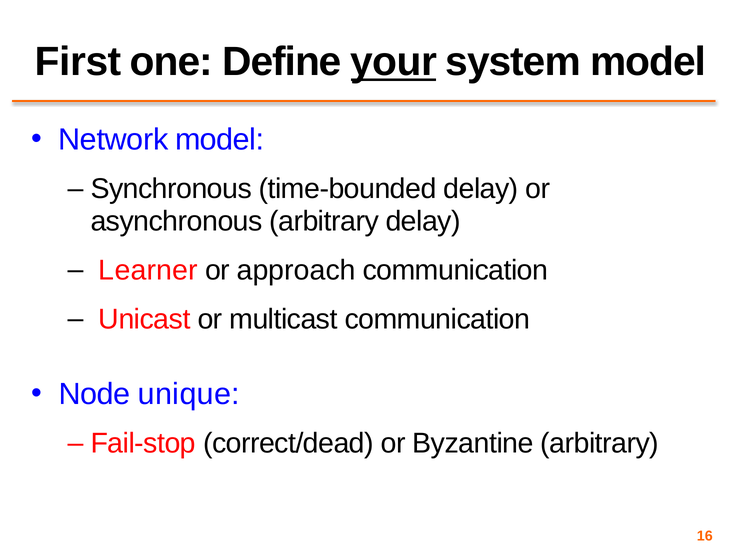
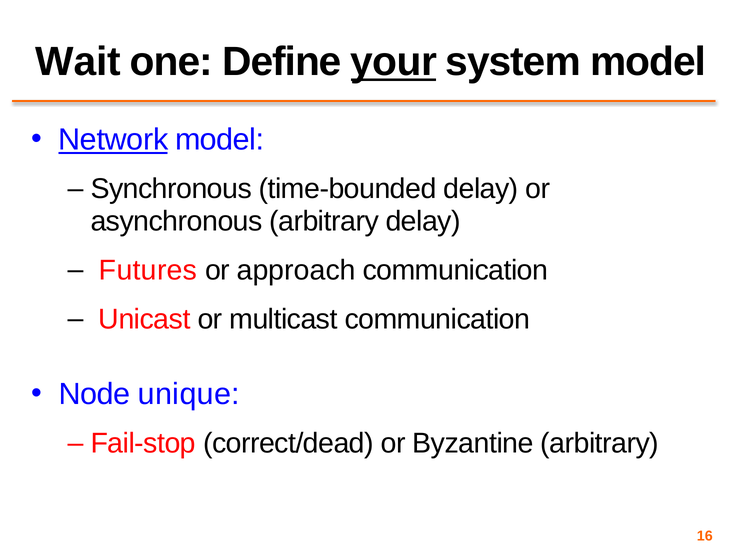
First: First -> Wait
Network underline: none -> present
Learner: Learner -> Futures
